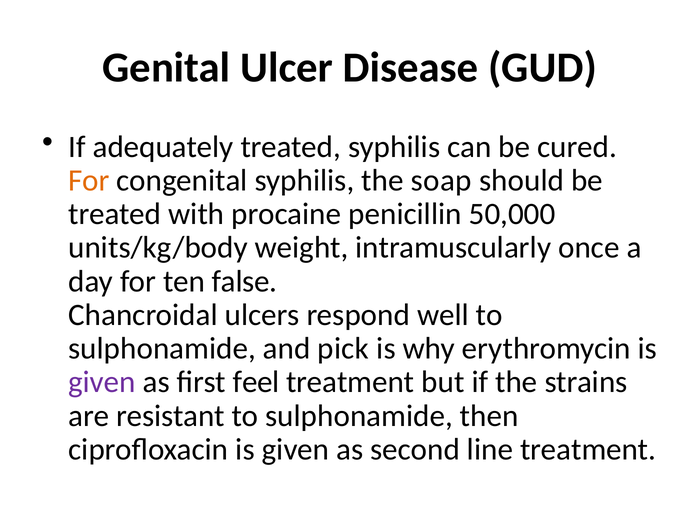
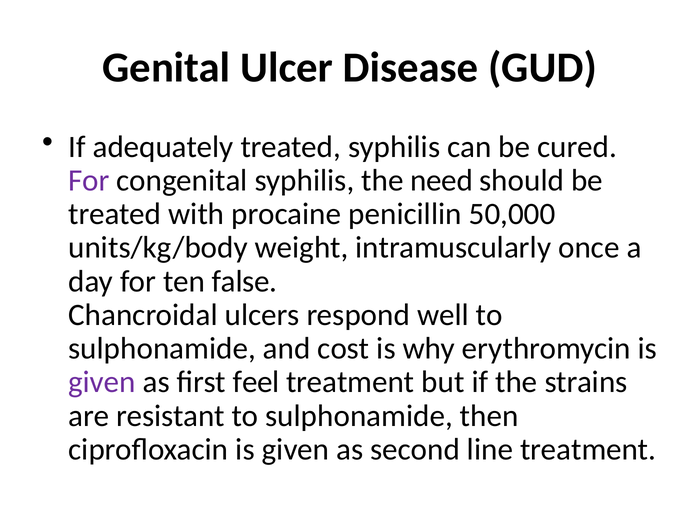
For at (89, 180) colour: orange -> purple
soap: soap -> need
pick: pick -> cost
